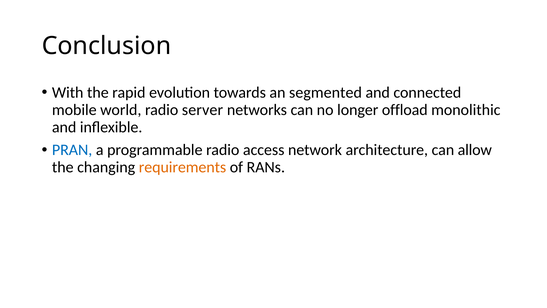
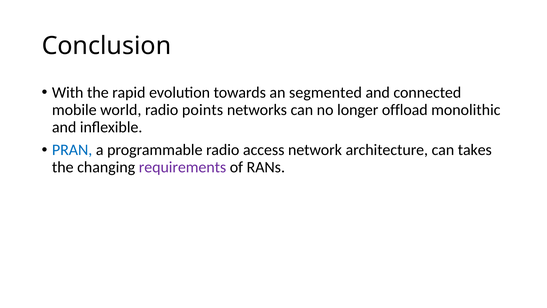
server: server -> points
allow: allow -> takes
requirements colour: orange -> purple
